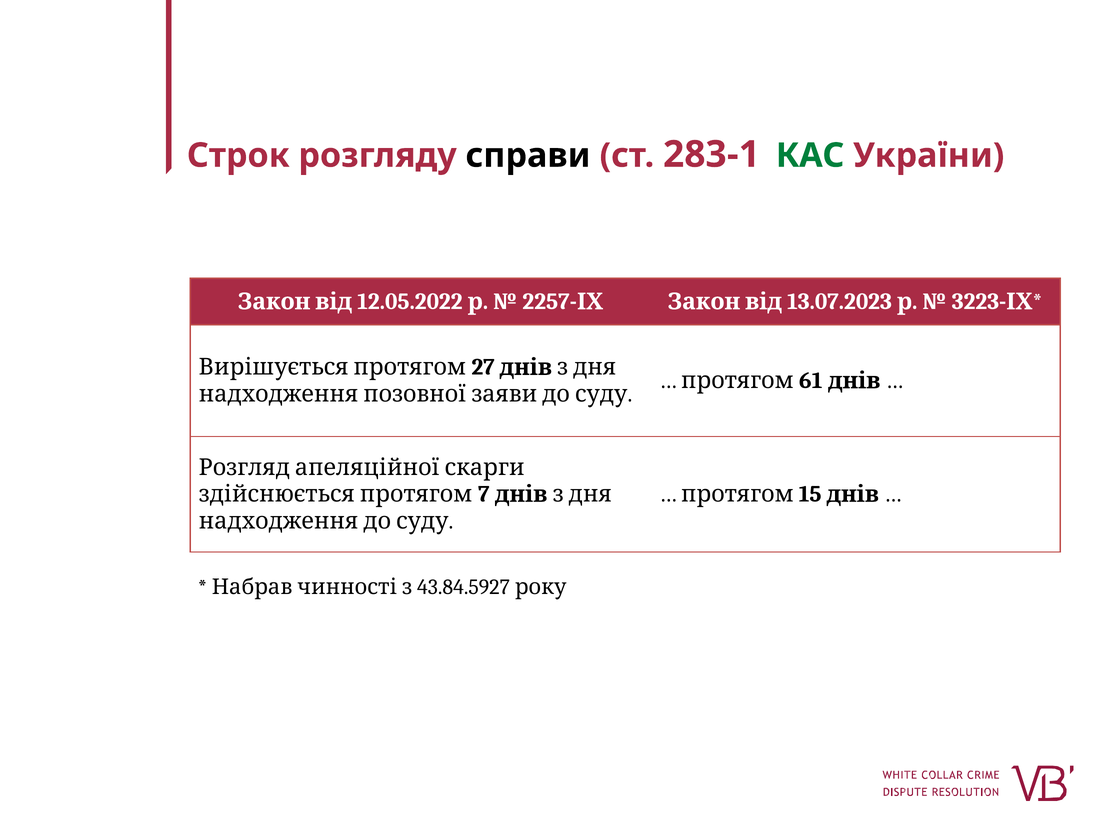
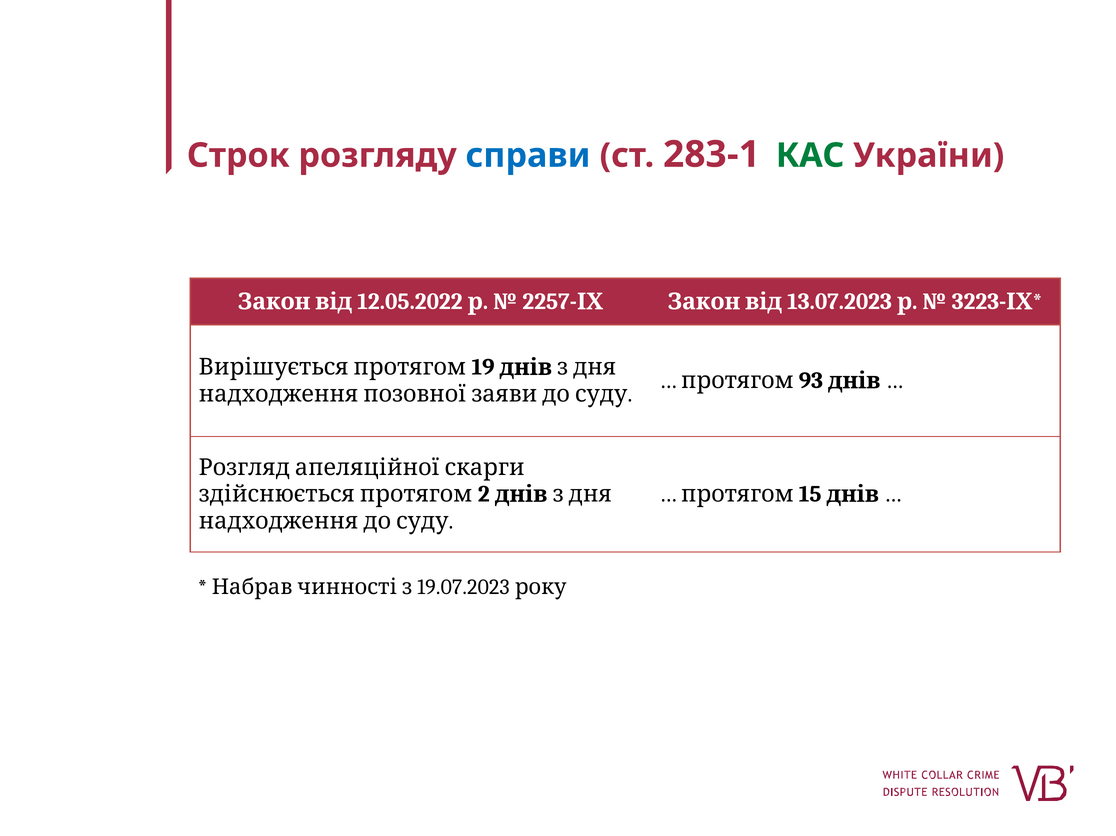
справи colour: black -> blue
27: 27 -> 19
61: 61 -> 93
7: 7 -> 2
43.84.5927: 43.84.5927 -> 19.07.2023
